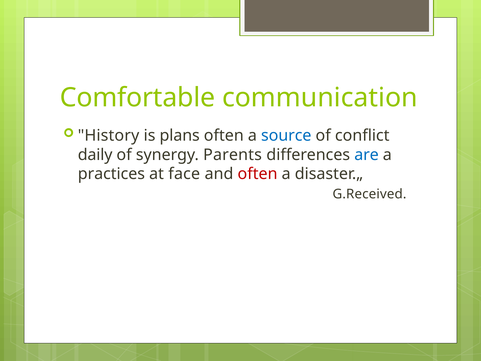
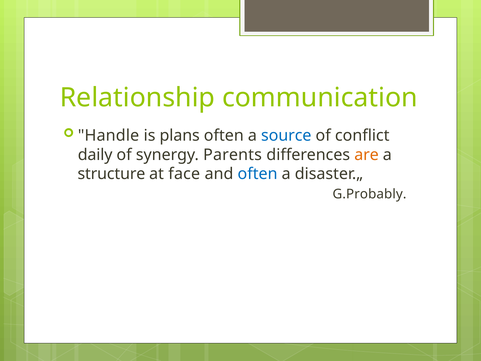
Comfortable: Comfortable -> Relationship
History: History -> Handle
are colour: blue -> orange
practices: practices -> structure
often at (258, 174) colour: red -> blue
G.Received: G.Received -> G.Probably
